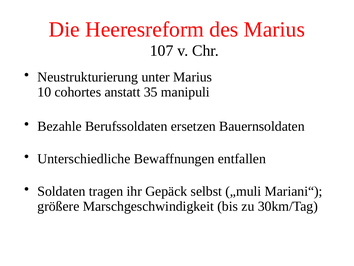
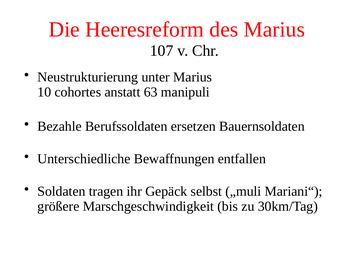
35: 35 -> 63
